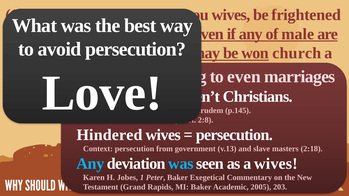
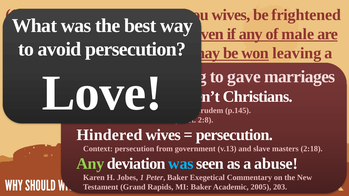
church: church -> leaving
even at (244, 77): even -> gave
Any at (90, 164) colour: light blue -> light green
a wives: wives -> abuse
